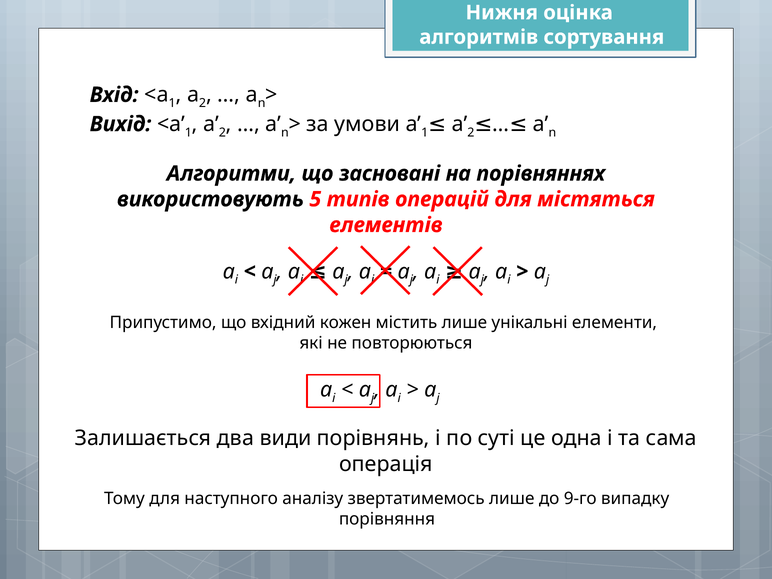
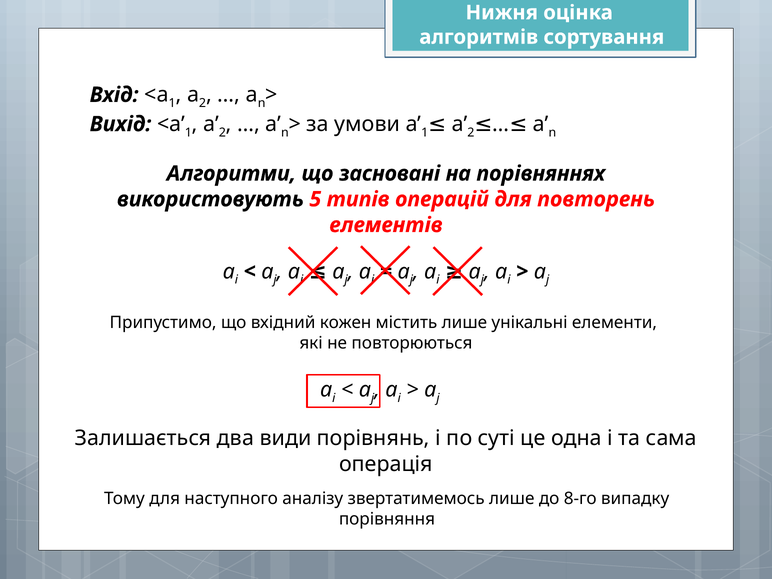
містяться: містяться -> повторень
9-го: 9-го -> 8-го
